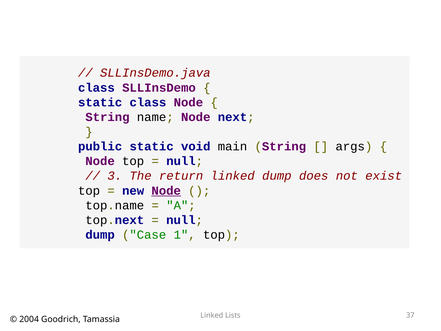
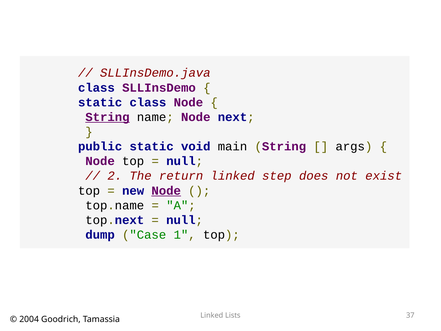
String at (107, 117) underline: none -> present
3: 3 -> 2
linked dump: dump -> step
